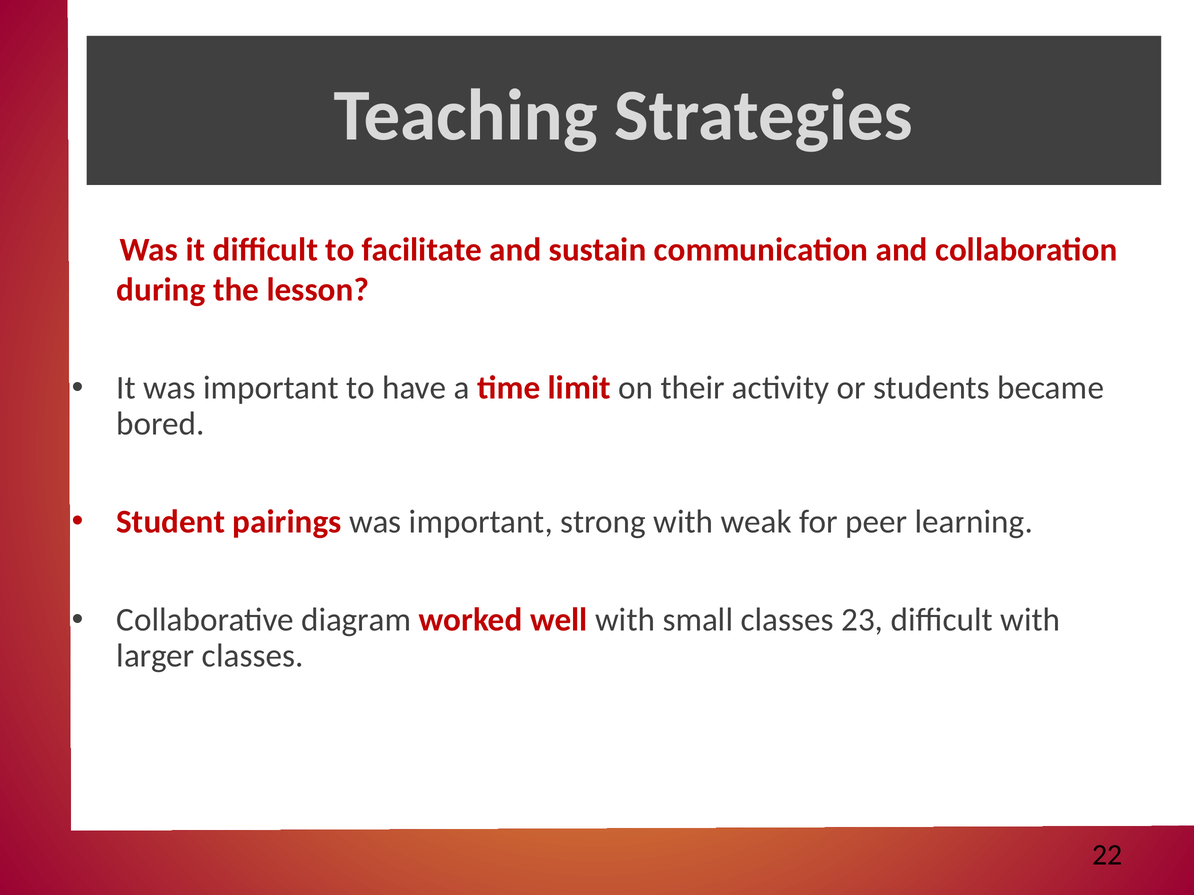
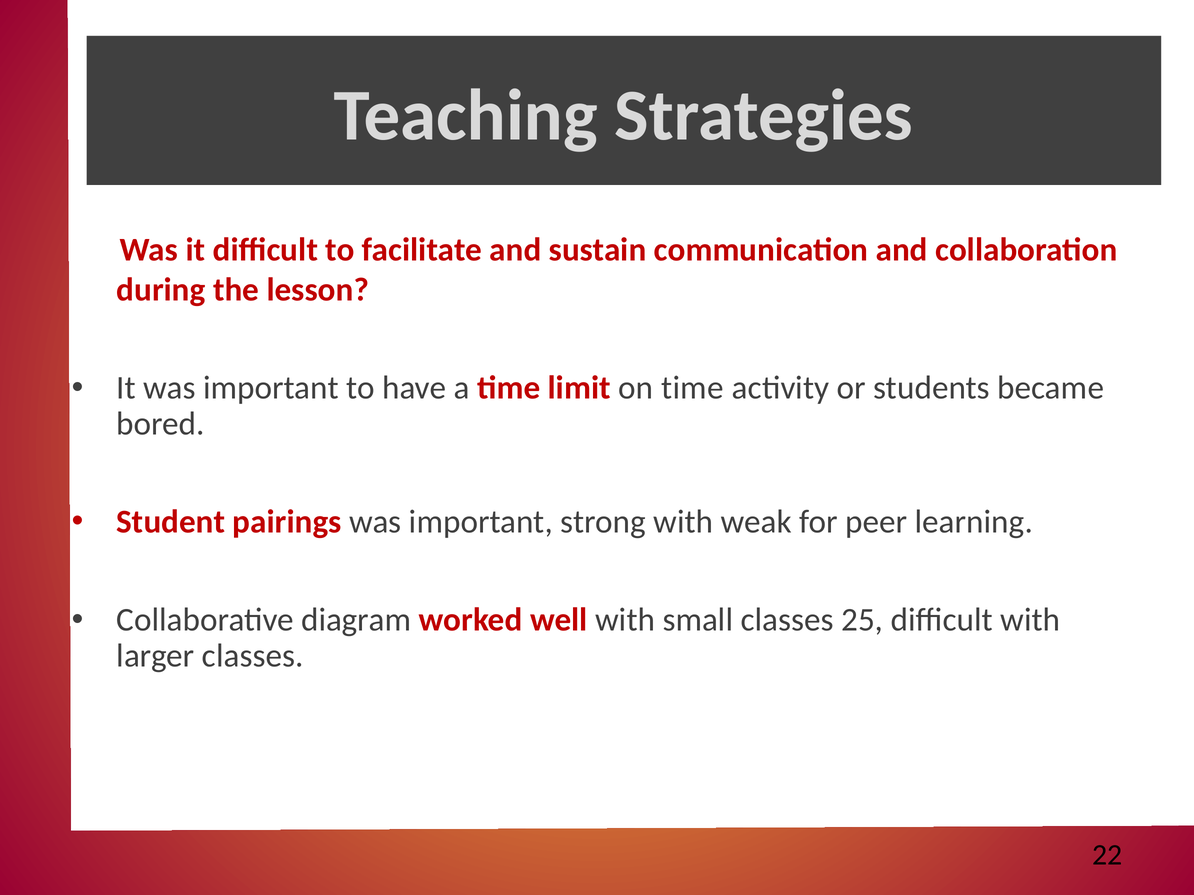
on their: their -> time
23: 23 -> 25
